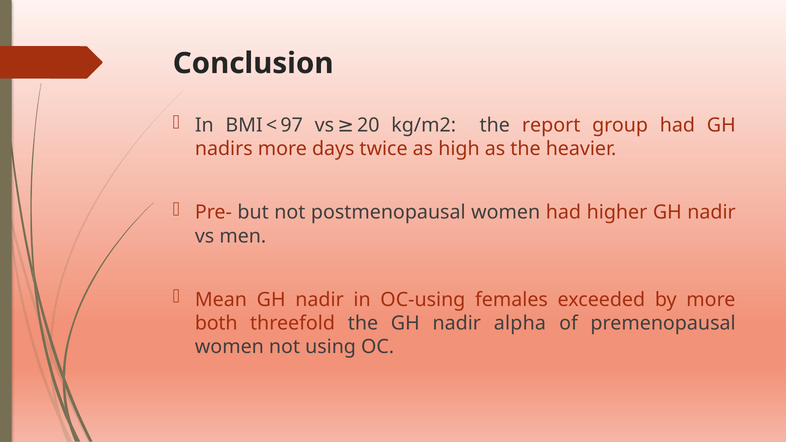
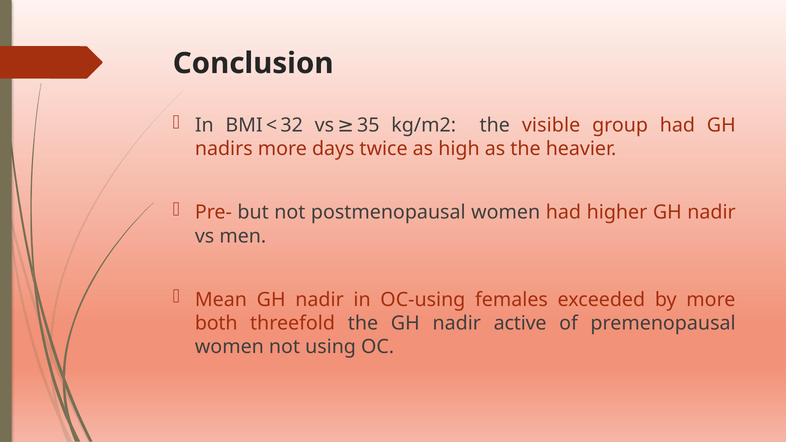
97: 97 -> 32
20: 20 -> 35
report: report -> visible
alpha: alpha -> active
